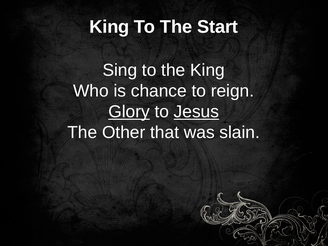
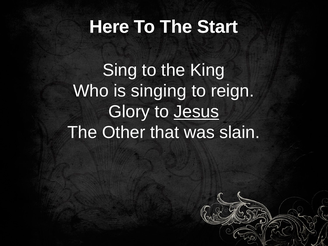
King at (109, 27): King -> Here
chance: chance -> singing
Glory underline: present -> none
